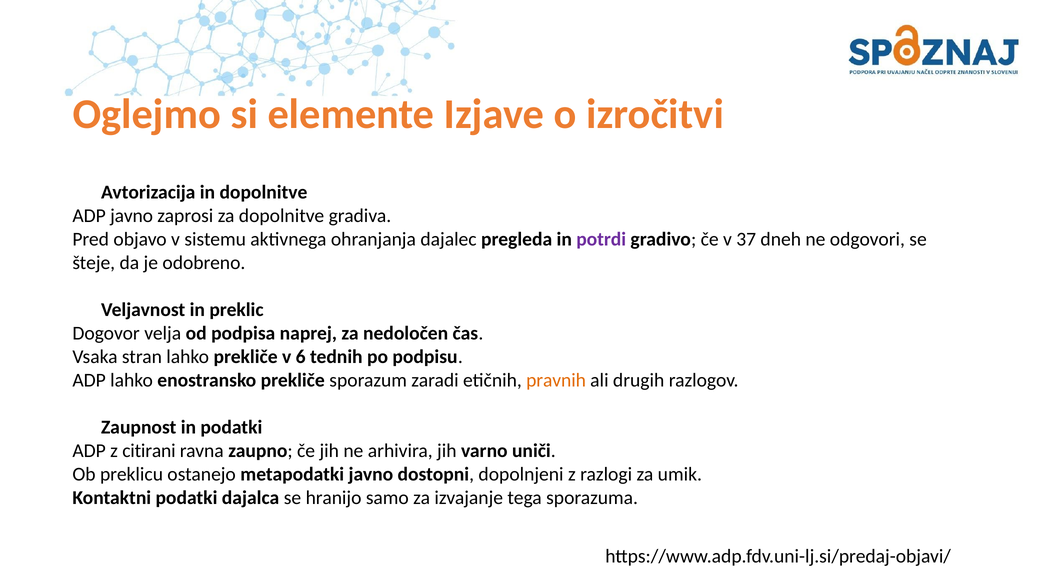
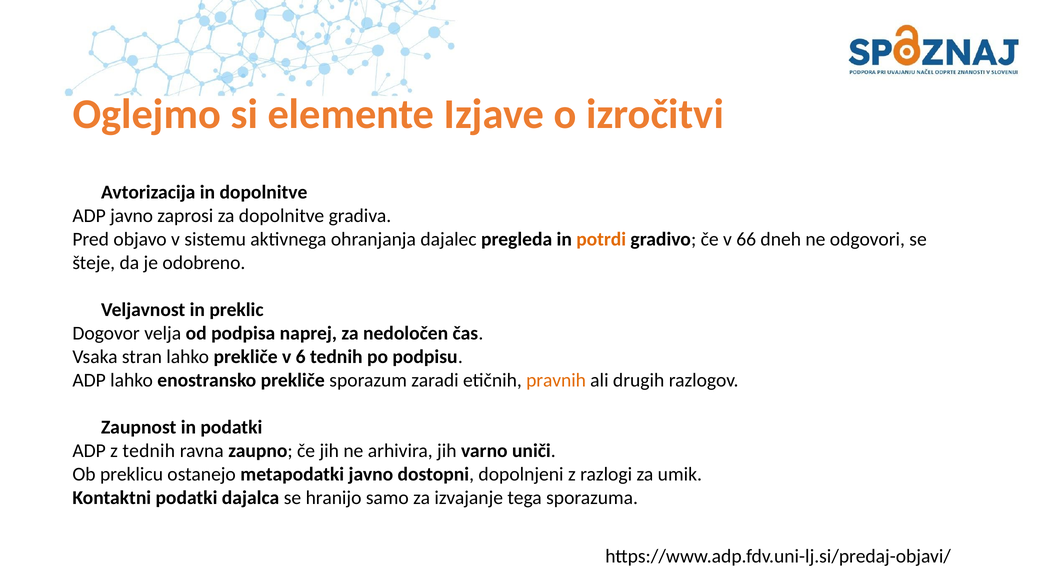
potrdi colour: purple -> orange
37: 37 -> 66
z citirani: citirani -> tednih
